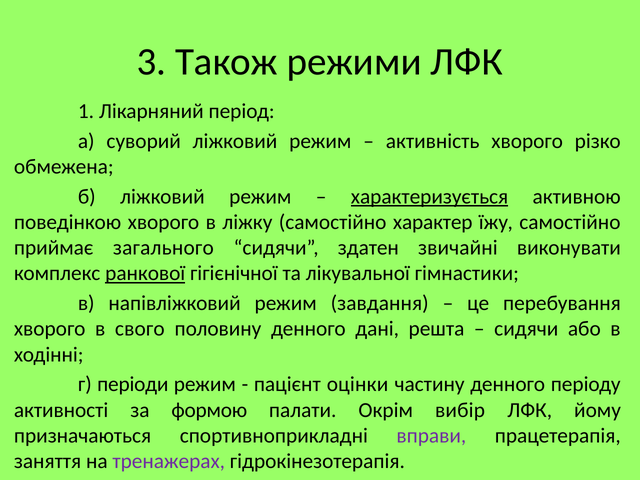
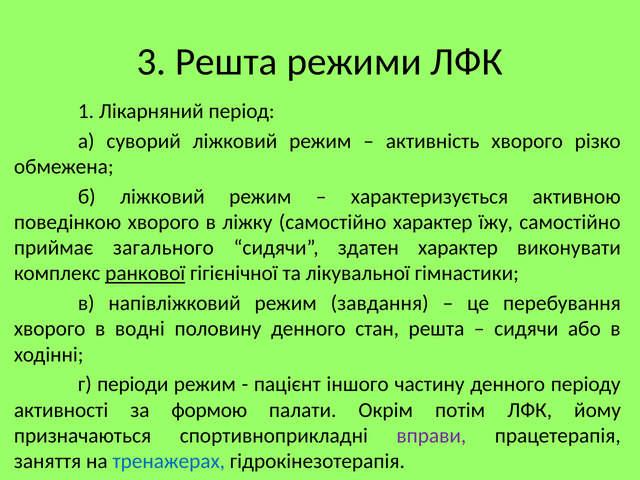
3 Також: Також -> Решта
характеризується underline: present -> none
здатен звичайні: звичайні -> характер
свого: свого -> водні
дані: дані -> стан
оцінки: оцінки -> іншого
вибір: вибір -> потім
тренажерах colour: purple -> blue
